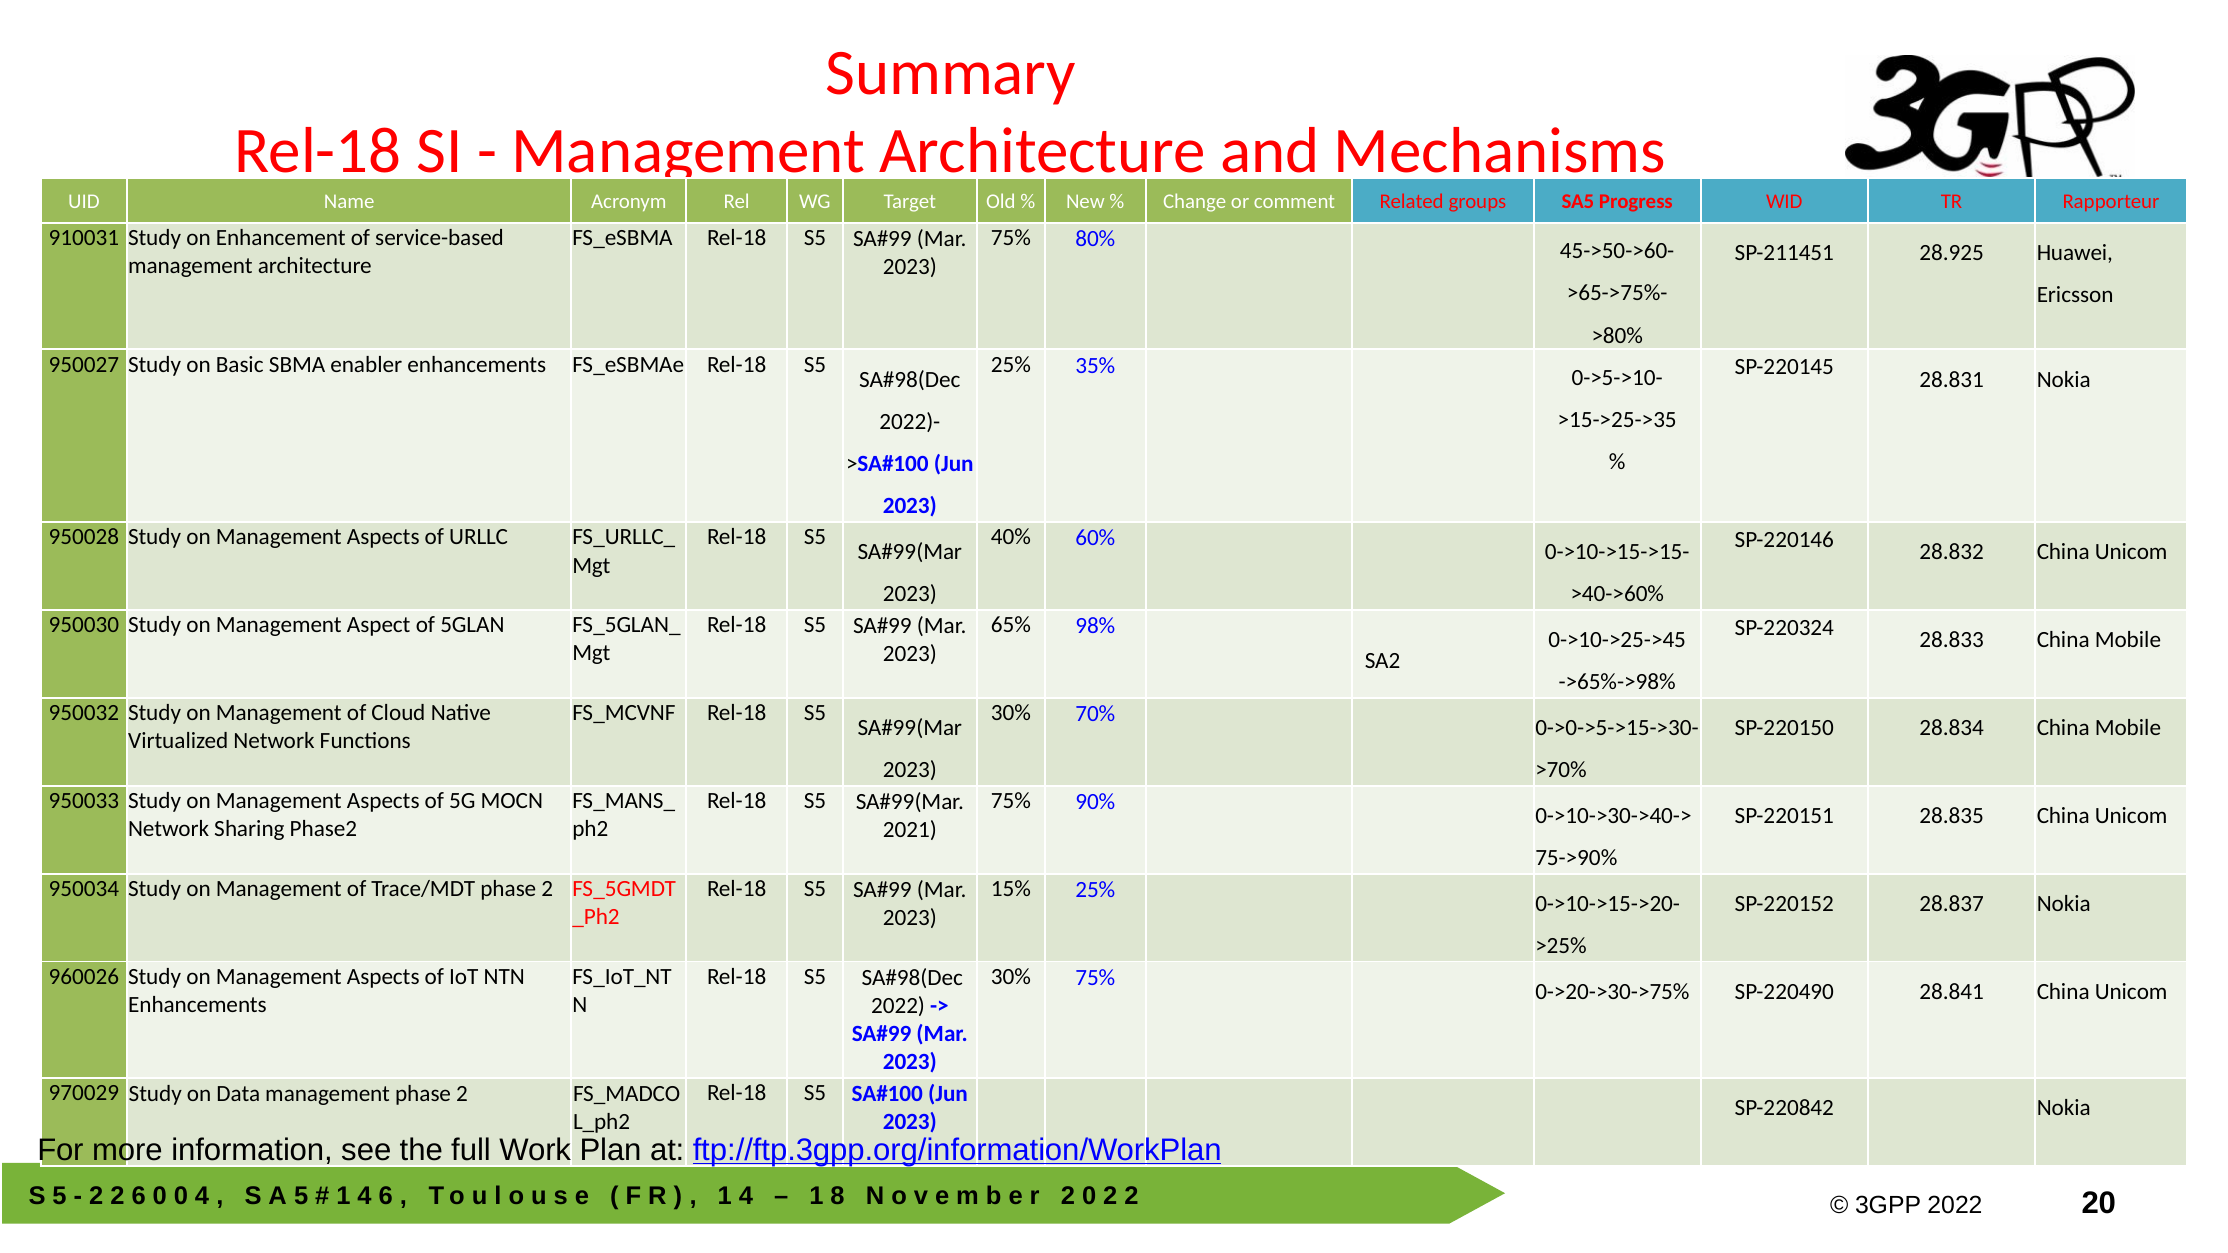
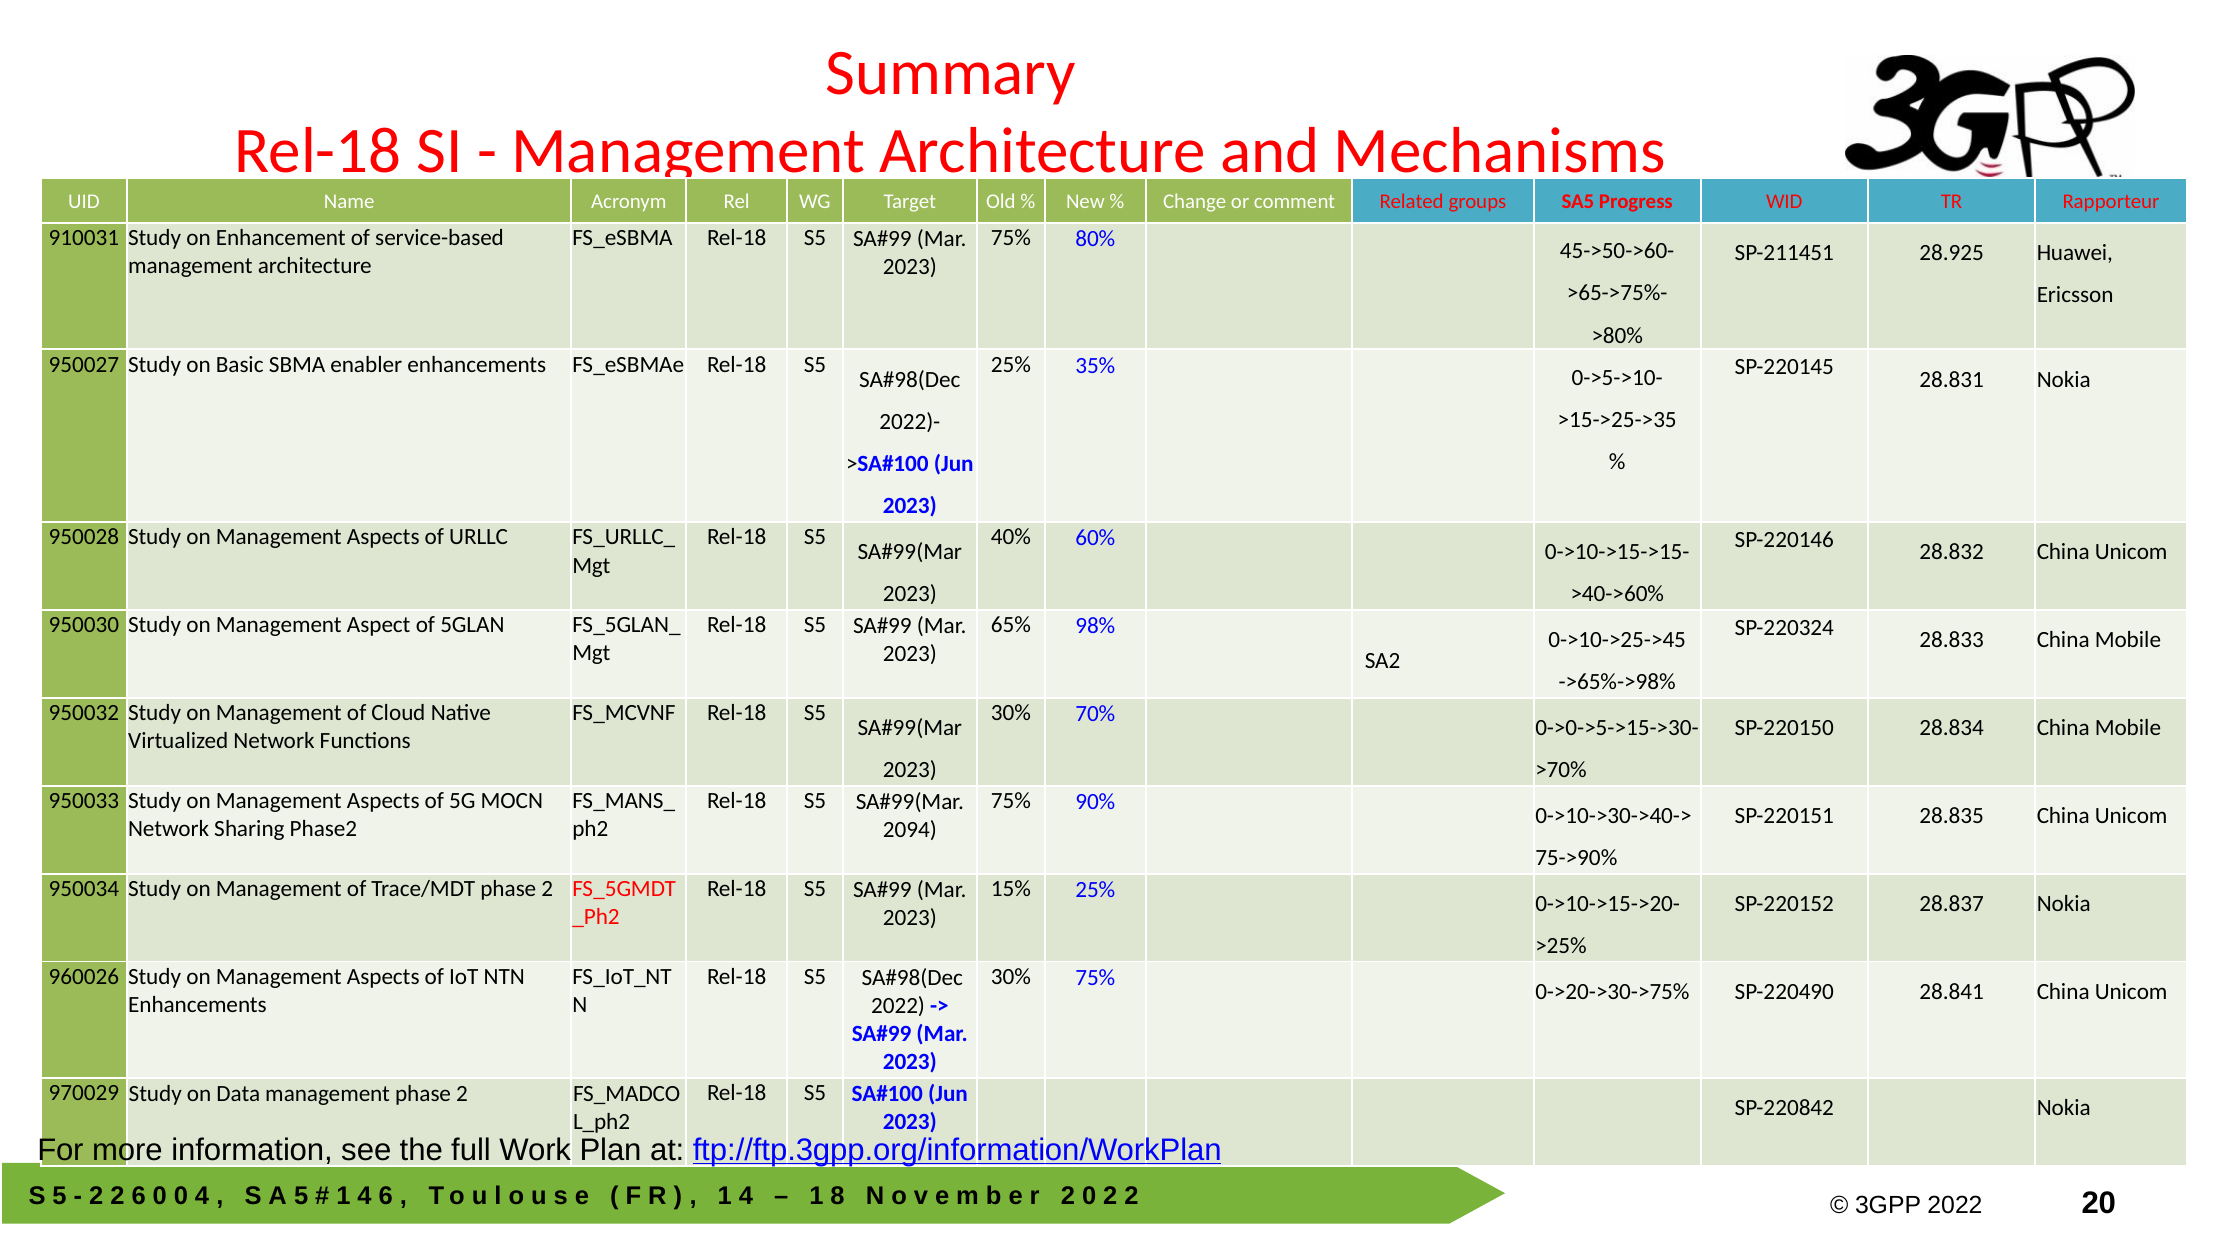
2021: 2021 -> 2094
